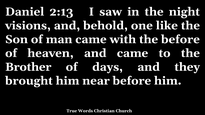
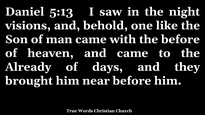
2:13: 2:13 -> 5:13
Brother: Brother -> Already
